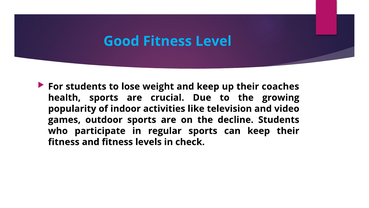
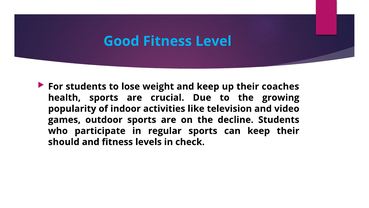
fitness at (64, 142): fitness -> should
